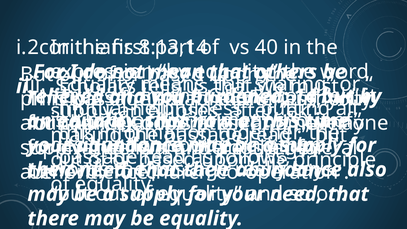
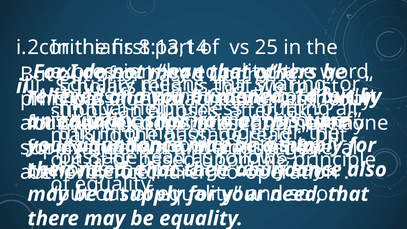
40: 40 -> 25
